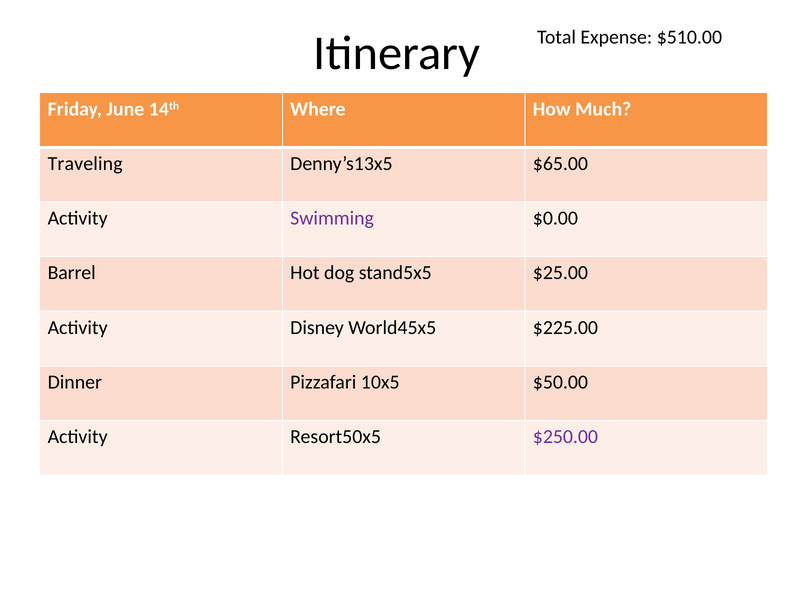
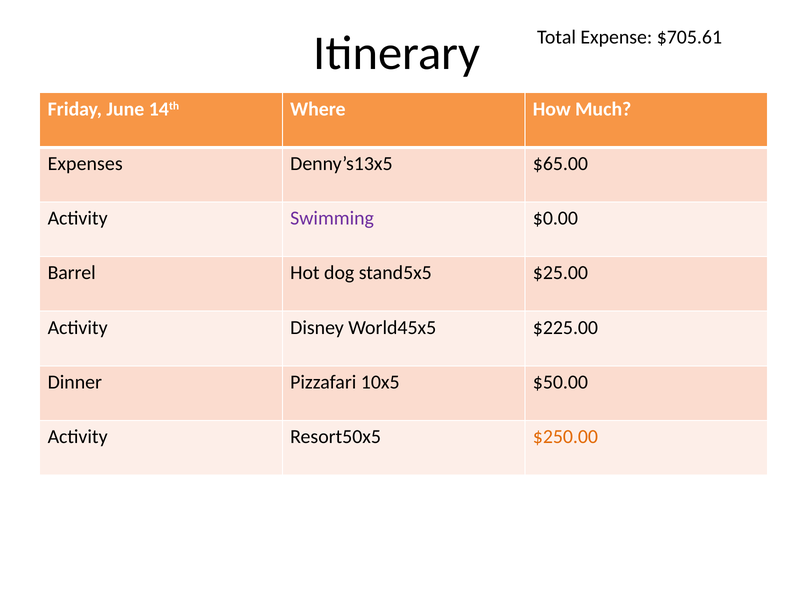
$510.00: $510.00 -> $705.61
Traveling: Traveling -> Expenses
$250.00 colour: purple -> orange
